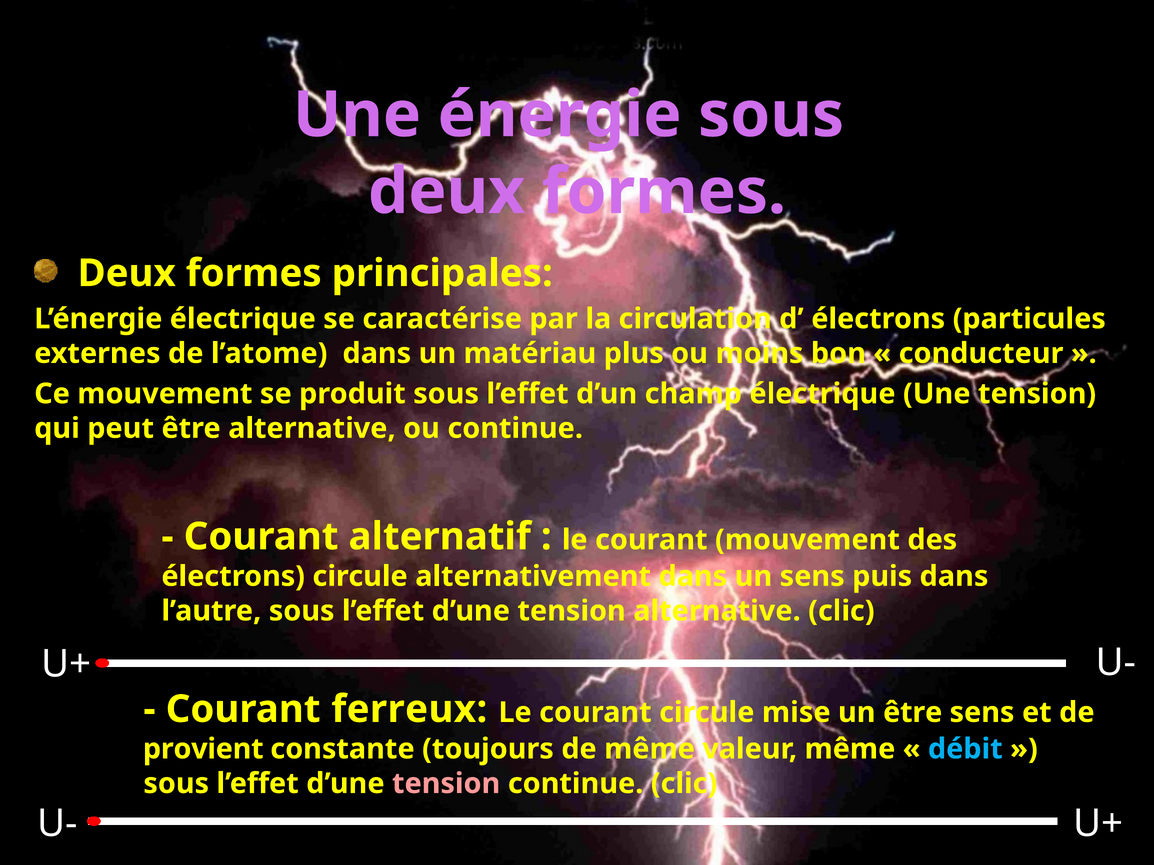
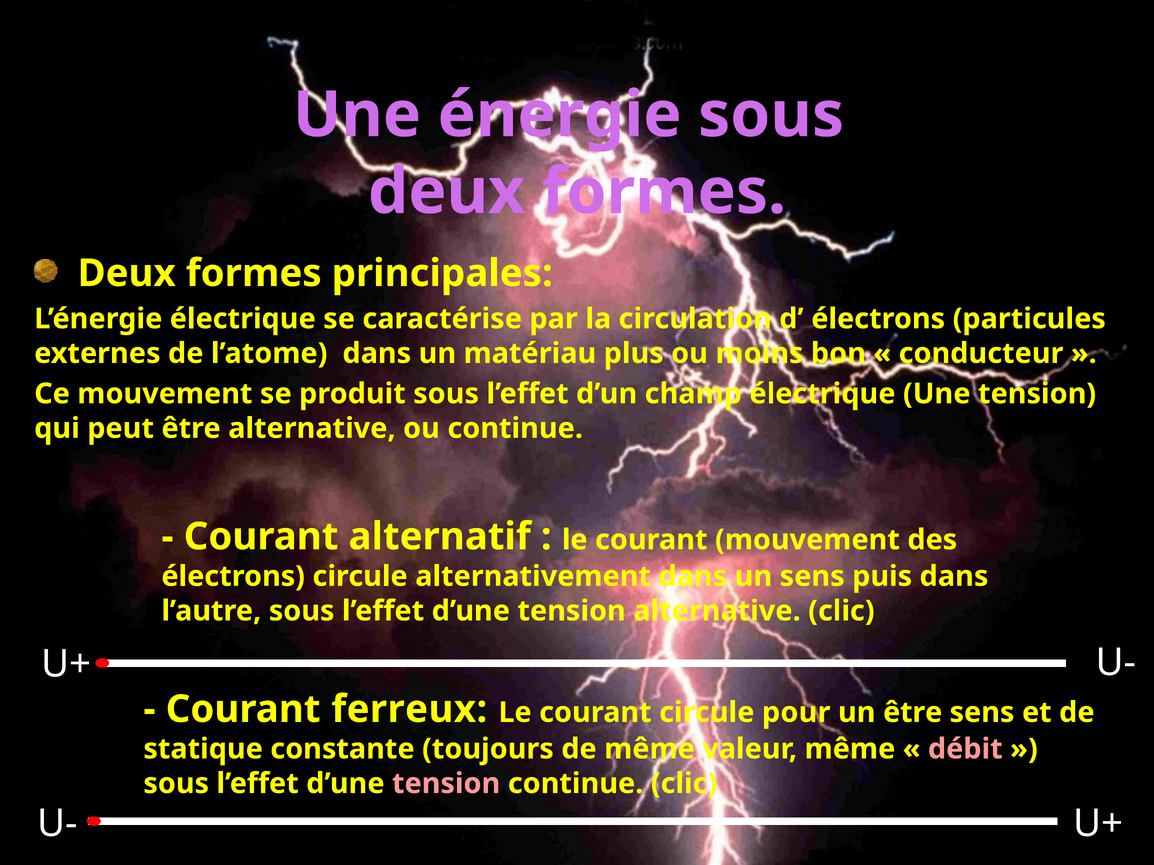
mise: mise -> pour
provient: provient -> statique
débit colour: light blue -> pink
